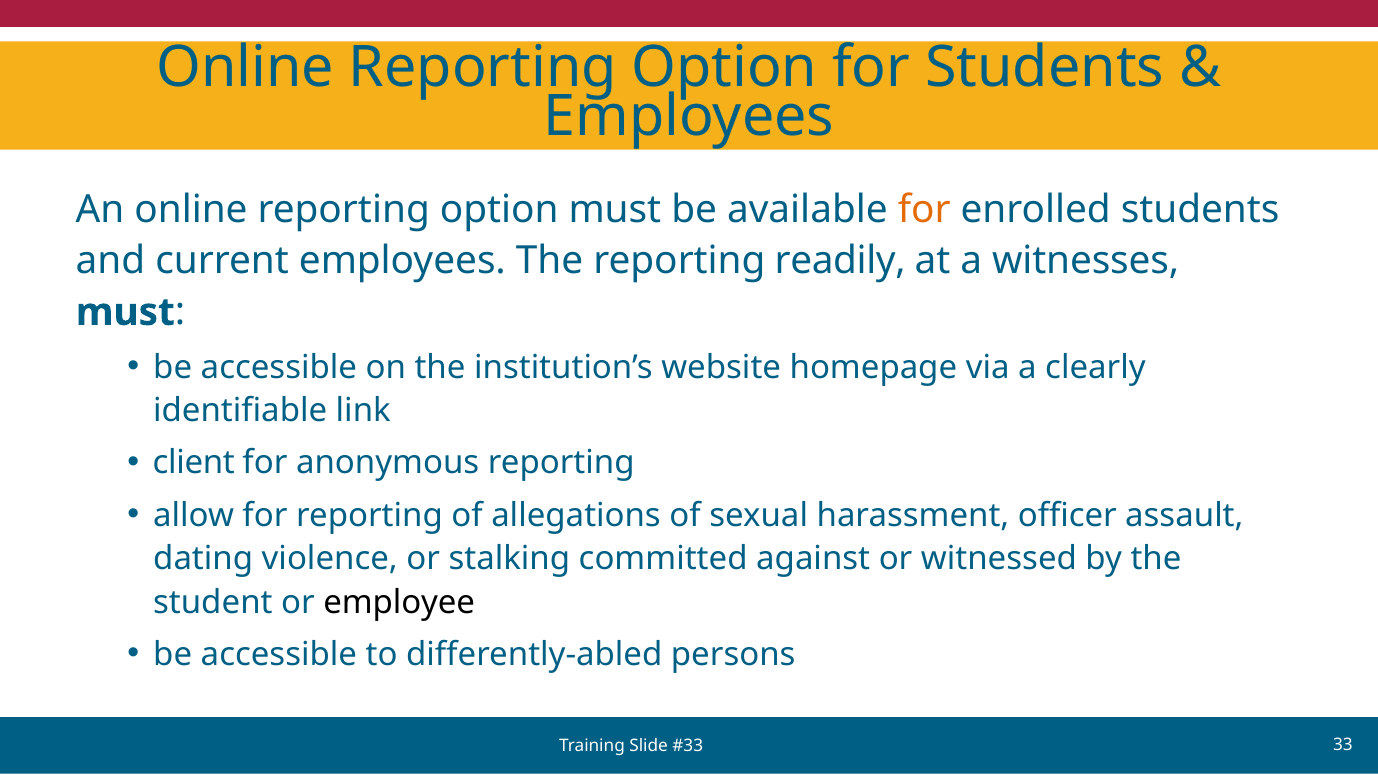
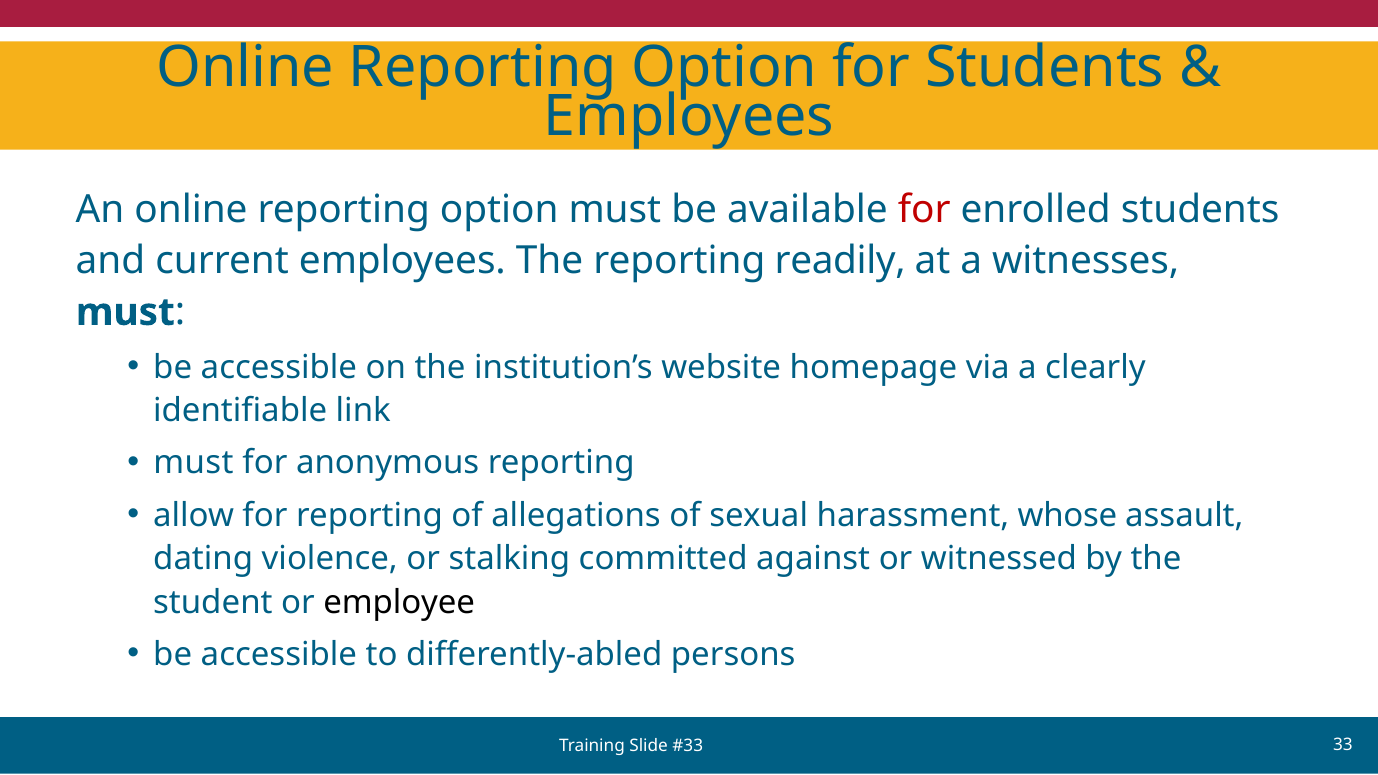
for at (924, 210) colour: orange -> red
client at (194, 463): client -> must
officer: officer -> whose
